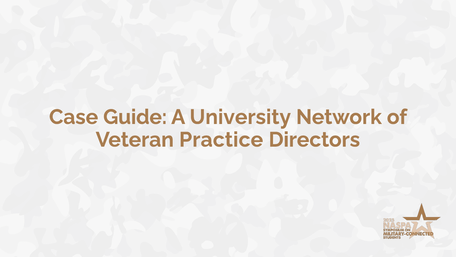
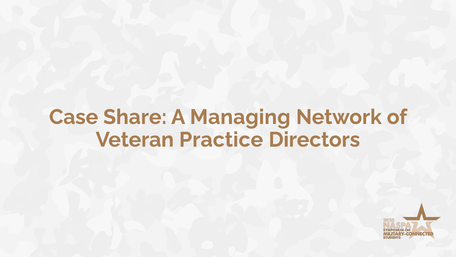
Guide: Guide -> Share
University: University -> Managing
